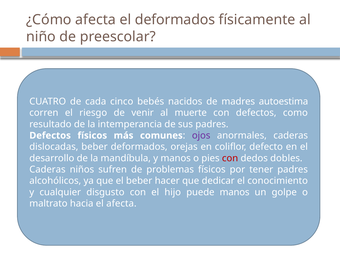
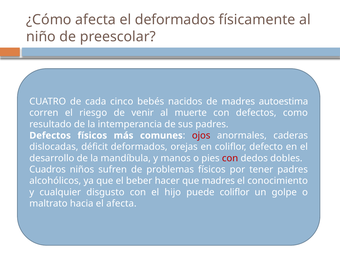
ojos colour: purple -> red
dislocadas beber: beber -> déficit
Caderas at (47, 170): Caderas -> Cuadros
que dedicar: dedicar -> madres
puede manos: manos -> coliflor
